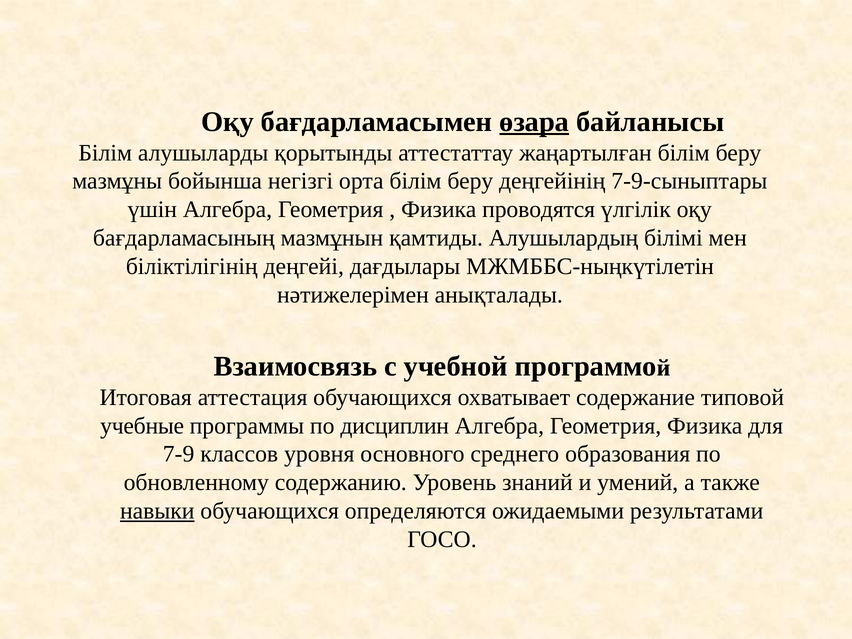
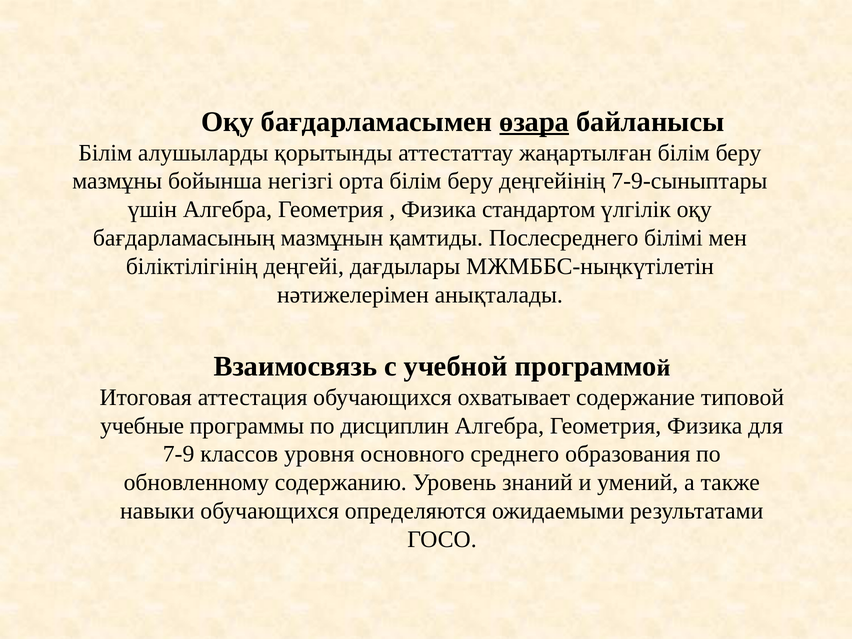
проводятся: проводятся -> стандартом
Алушылардың: Алушылардың -> Послесреднего
навыки underline: present -> none
